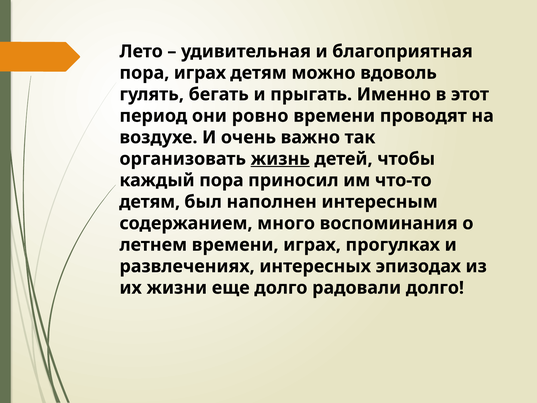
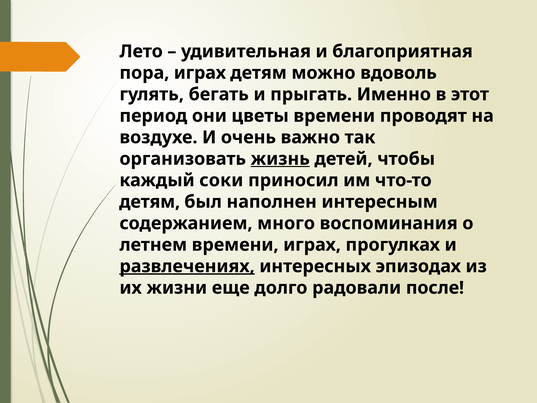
ровно: ровно -> цветы
каждый пора: пора -> соки
развлечениях underline: none -> present
радовали долго: долго -> после
